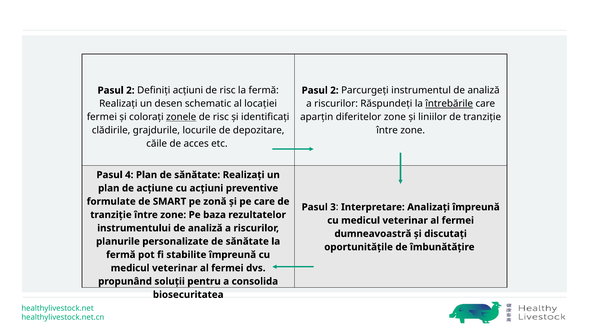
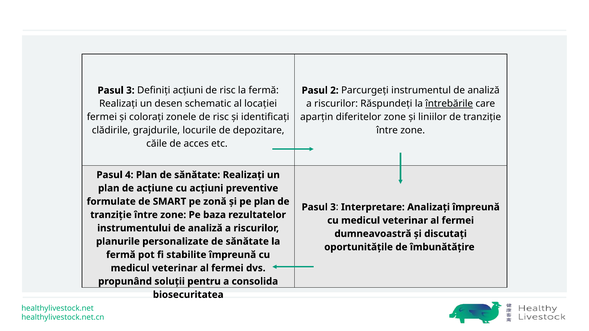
2 at (130, 90): 2 -> 3
zonele underline: present -> none
pe care: care -> plan
